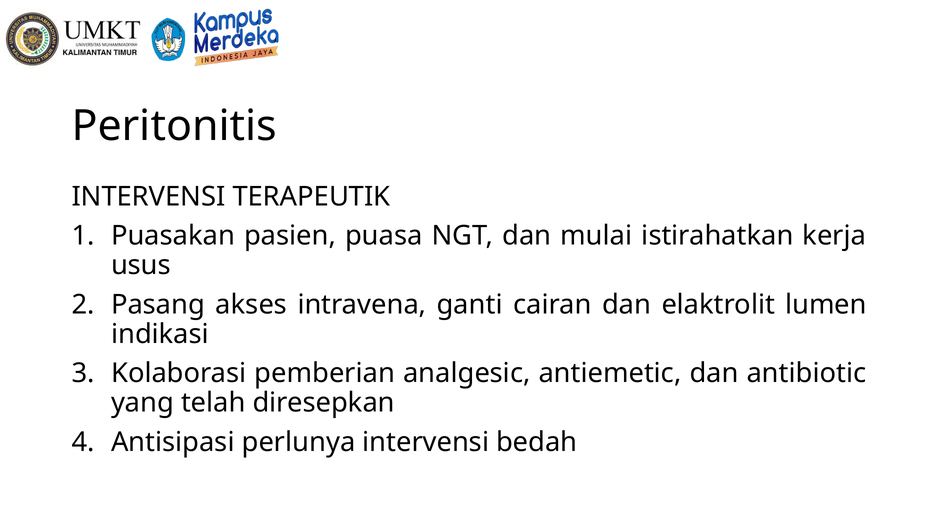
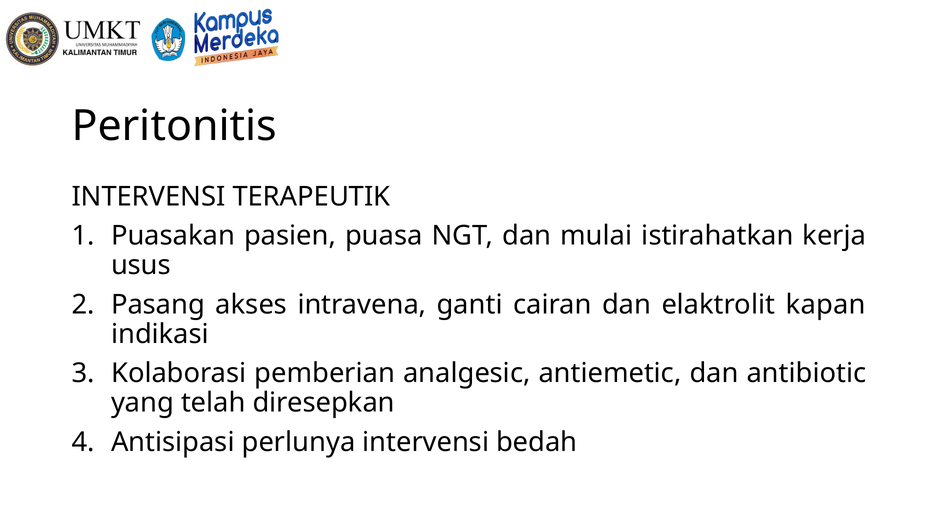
lumen: lumen -> kapan
